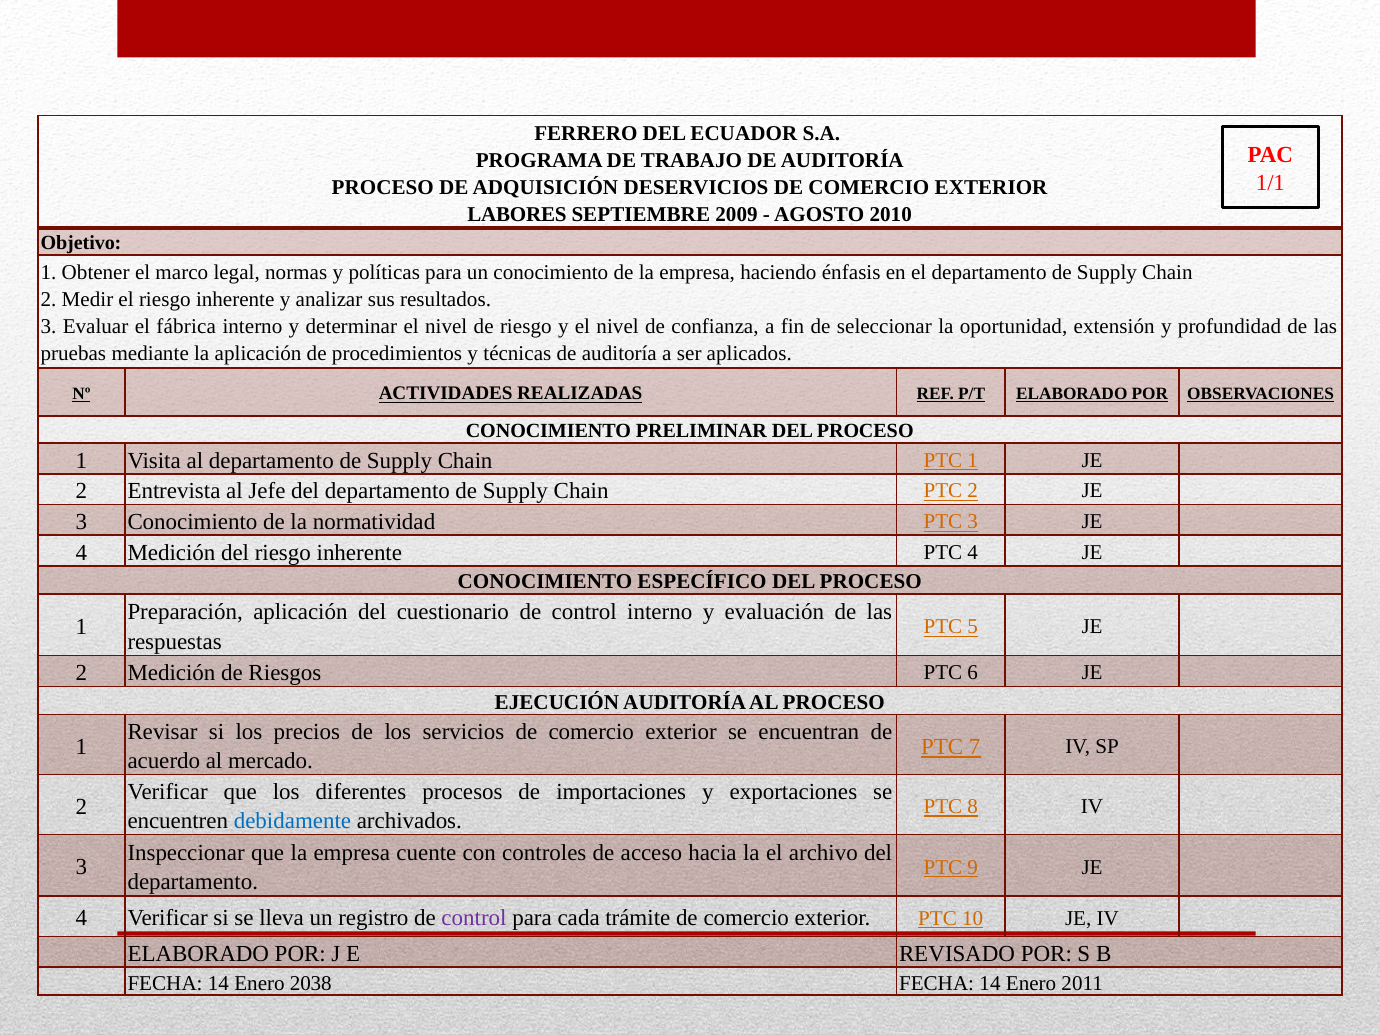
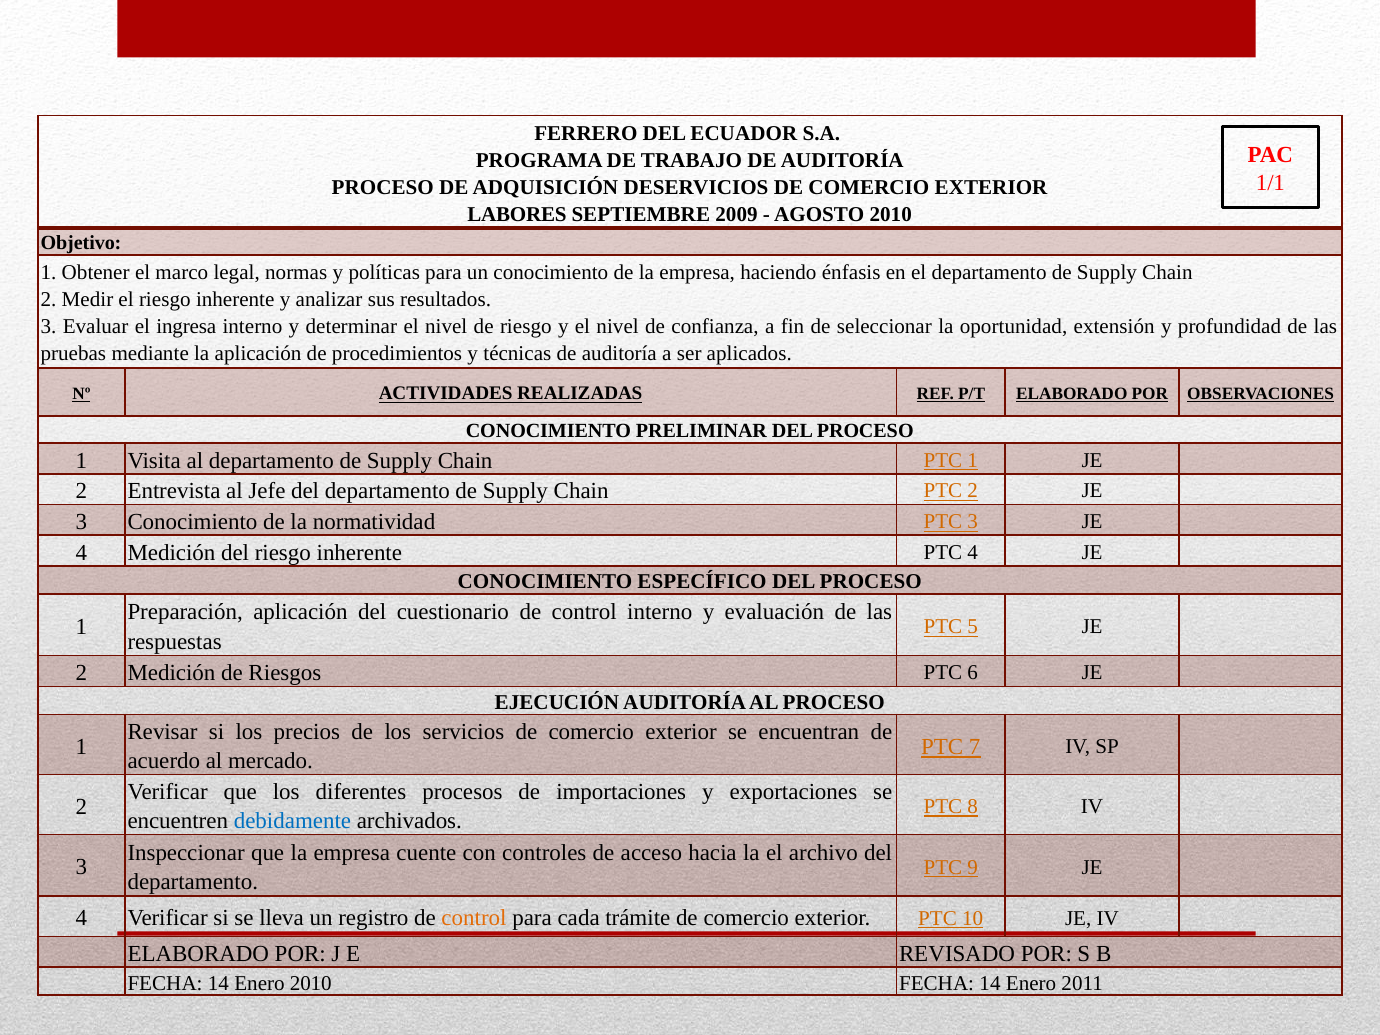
fábrica: fábrica -> ingresa
control at (474, 918) colour: purple -> orange
Enero 2038: 2038 -> 2010
